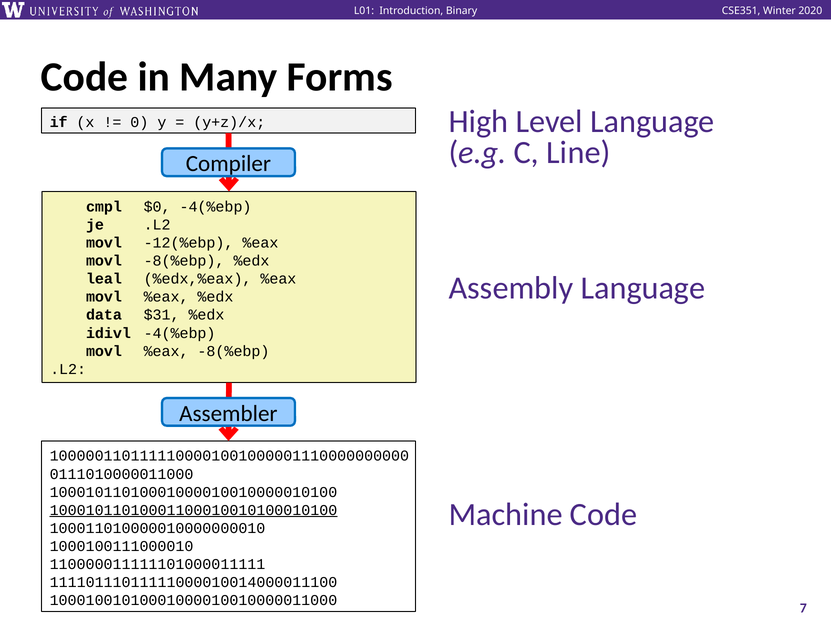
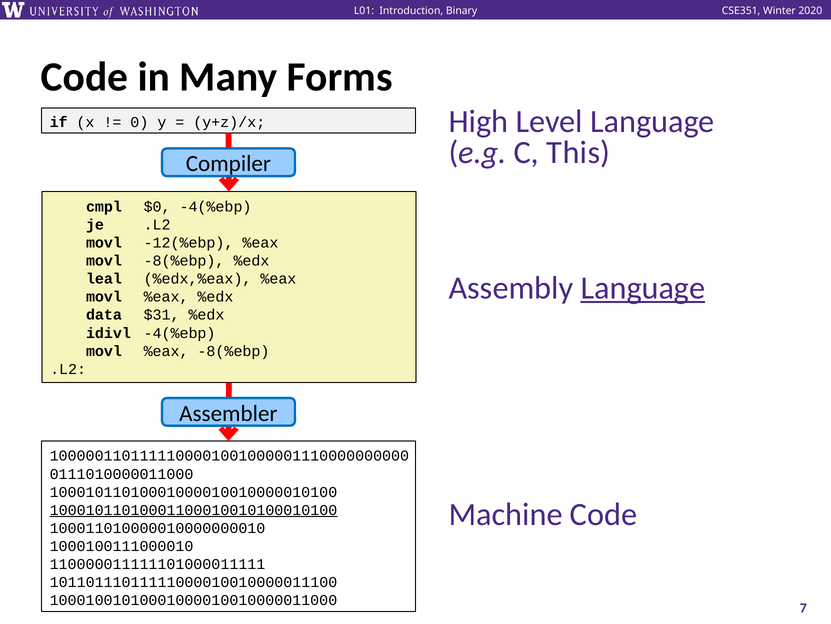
Line: Line -> This
Language at (643, 288) underline: none -> present
11110111011111000010014000011100: 11110111011111000010014000011100 -> 10110111011111000010010000011100
